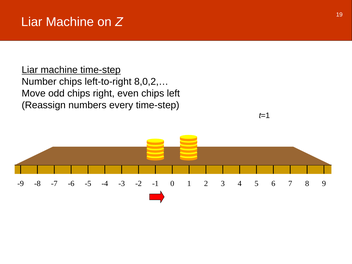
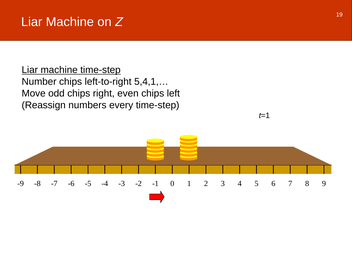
8,0,2,…: 8,0,2,… -> 5,4,1,…
